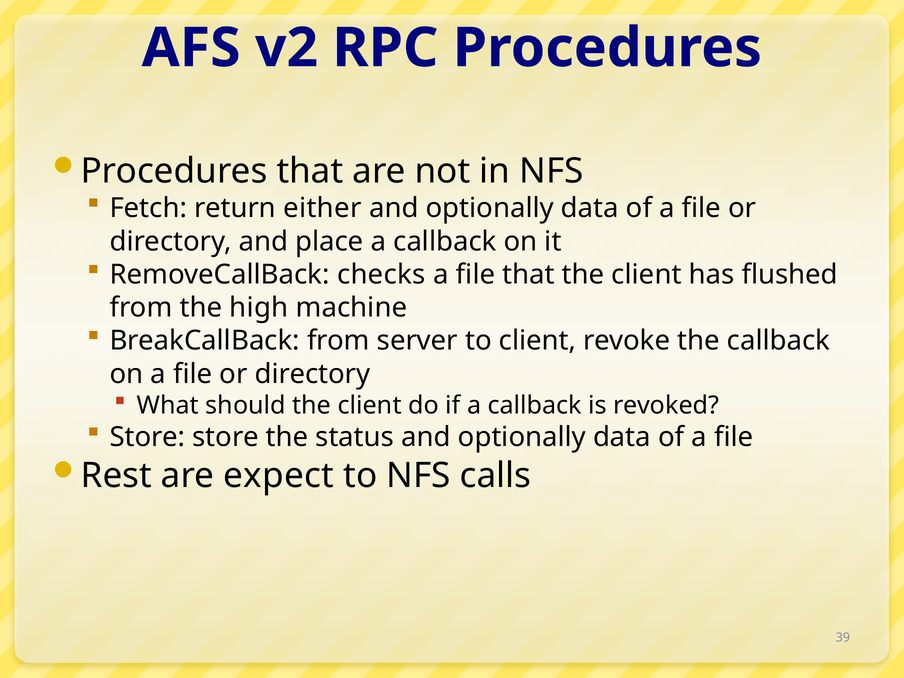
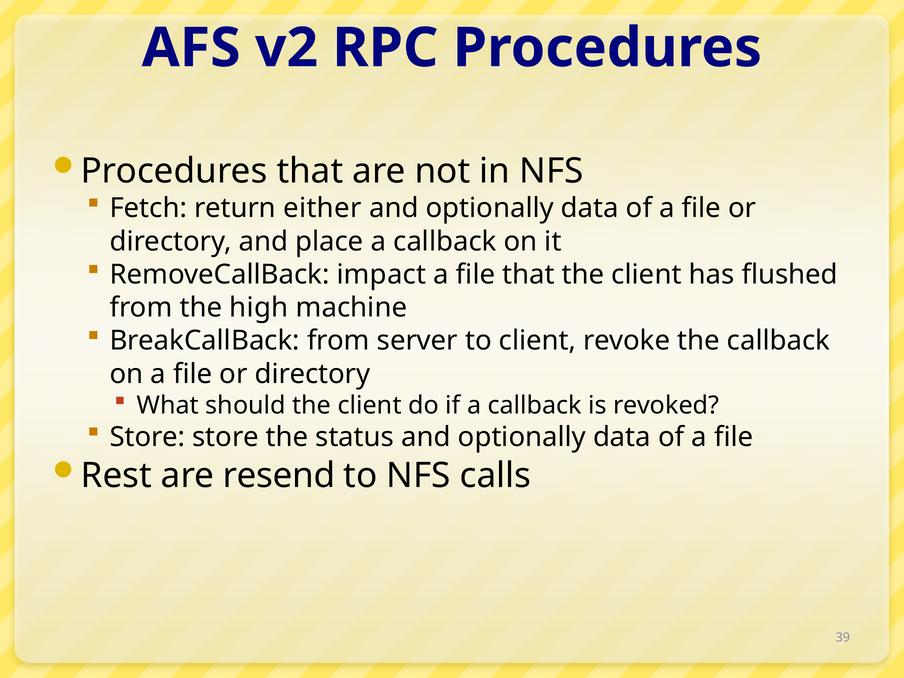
checks: checks -> impact
expect: expect -> resend
